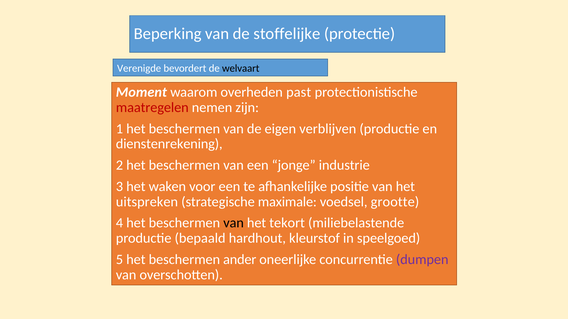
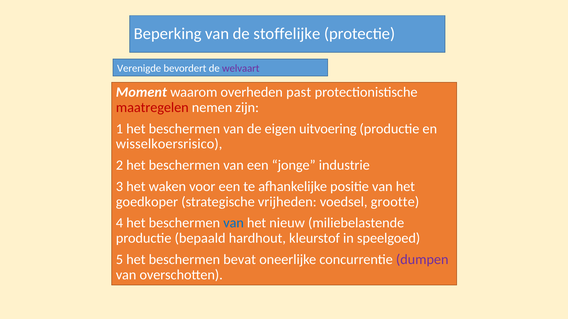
welvaart colour: black -> purple
verblijven: verblijven -> uitvoering
dienstenrekening: dienstenrekening -> wisselkoersrisico
uitspreken: uitspreken -> goedkoper
maximale: maximale -> vrijheden
van at (234, 223) colour: black -> blue
tekort: tekort -> nieuw
ander: ander -> bevat
